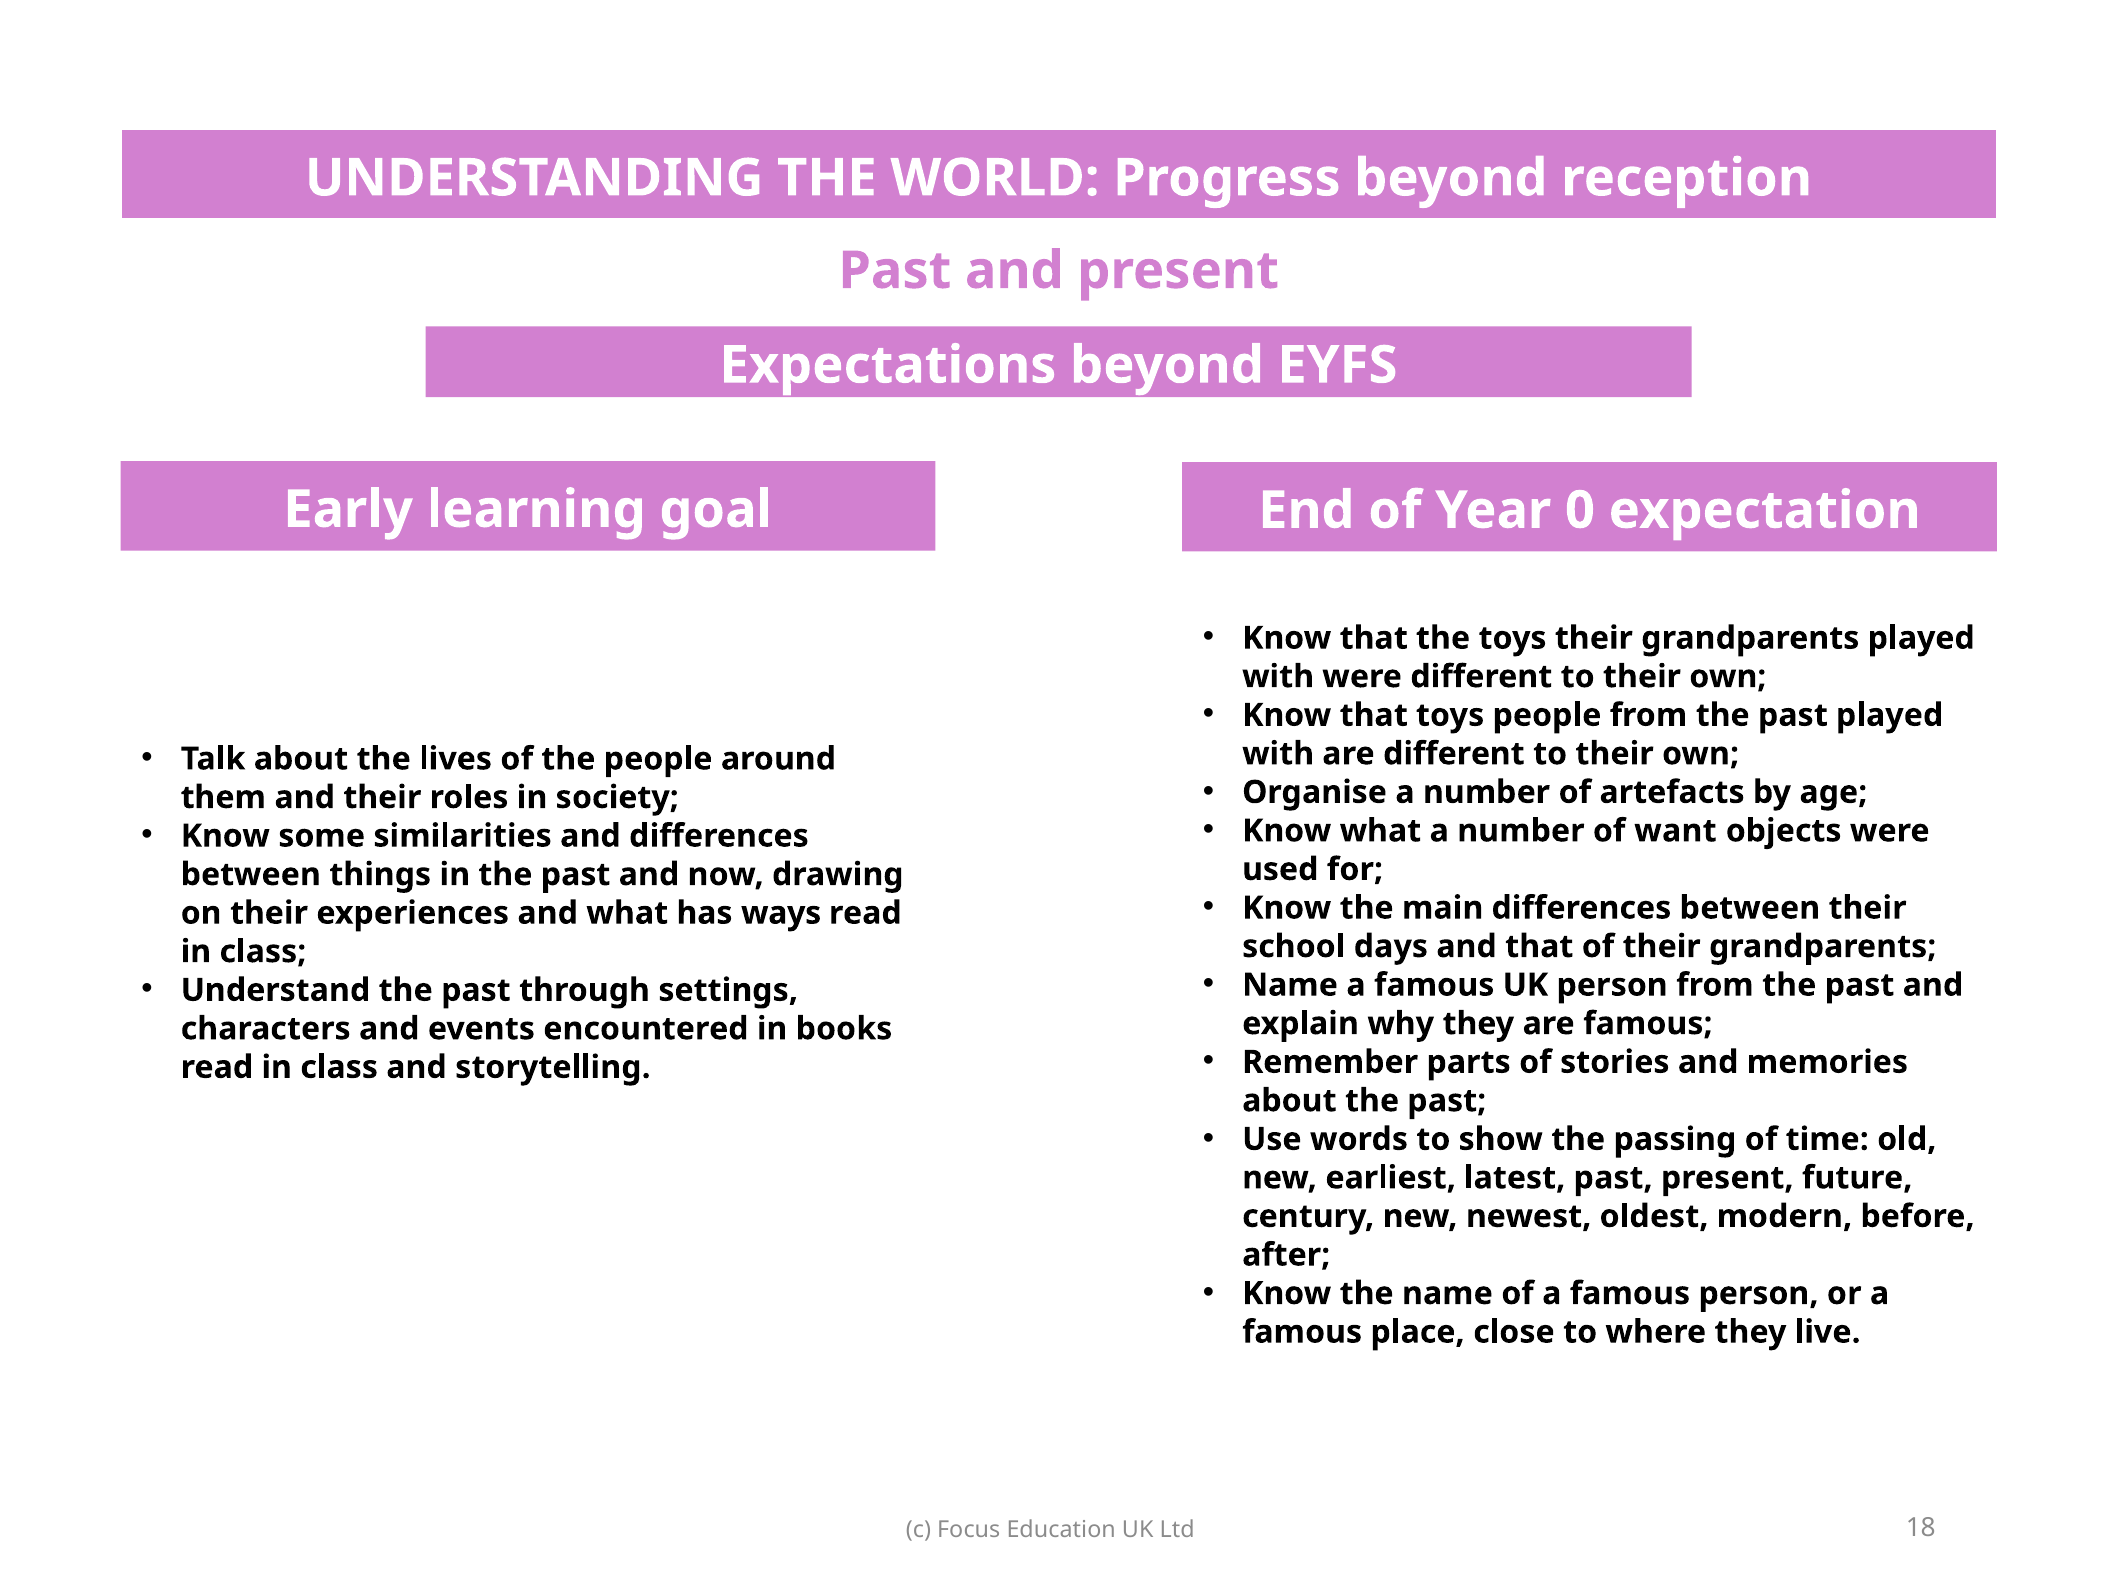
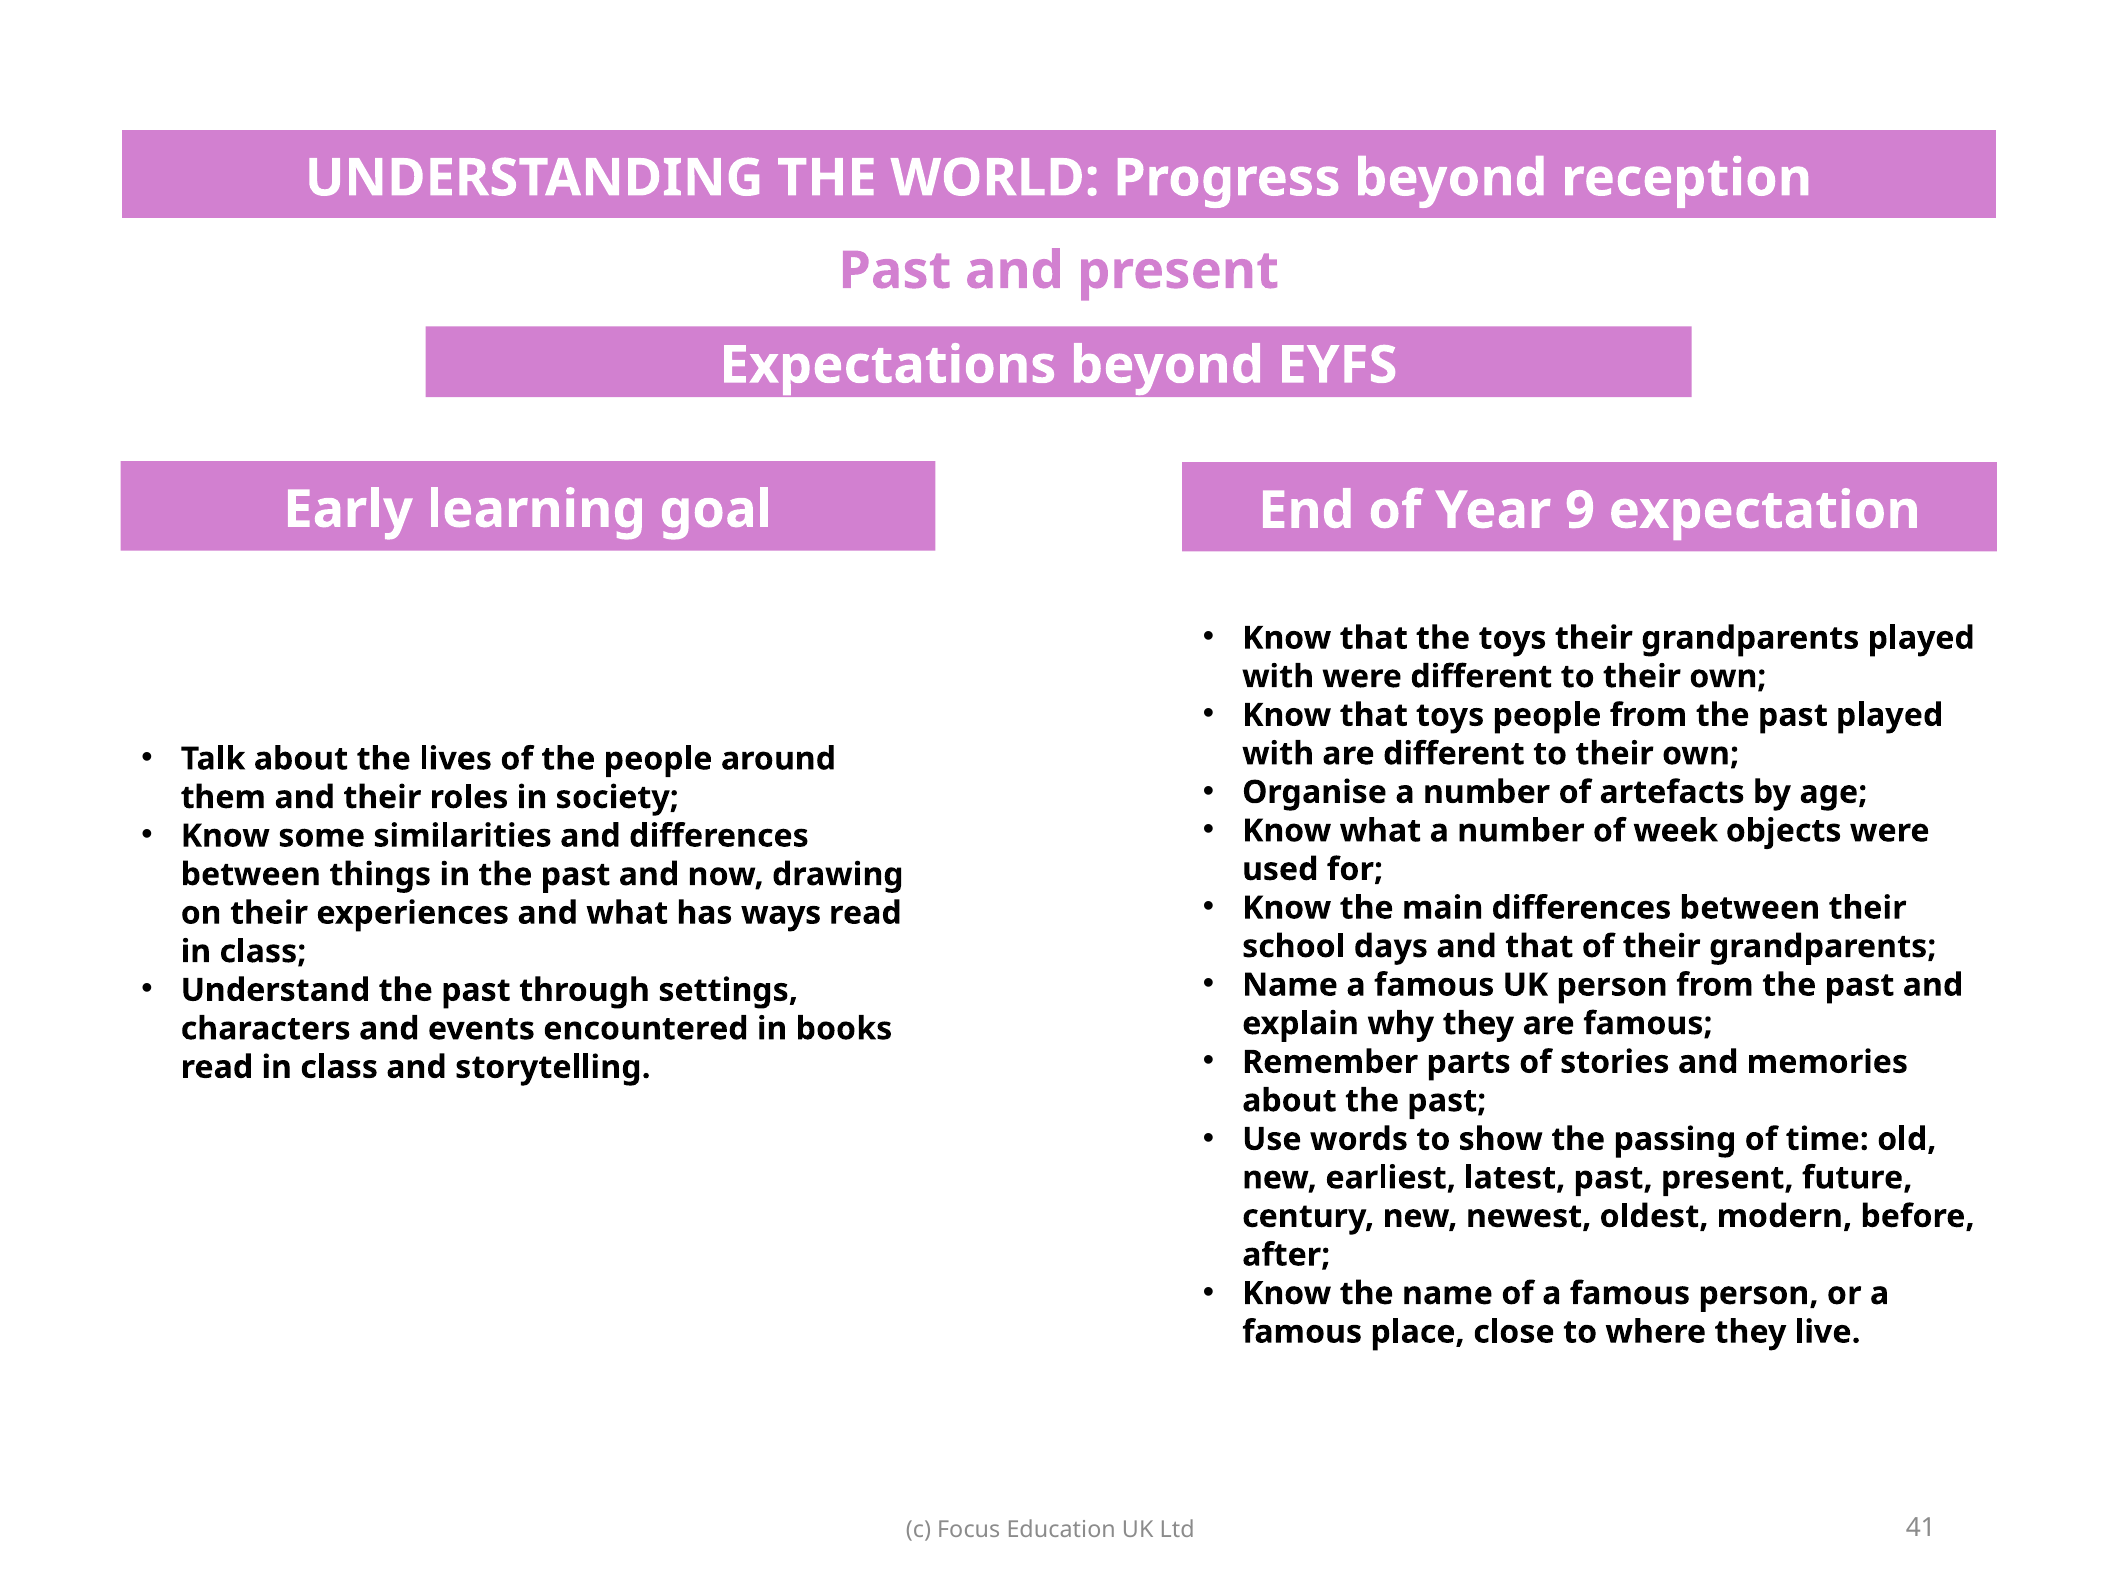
0: 0 -> 9
want: want -> week
18: 18 -> 41
